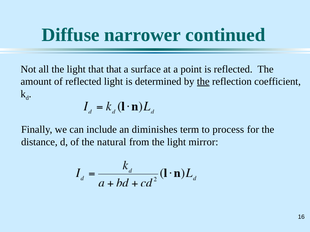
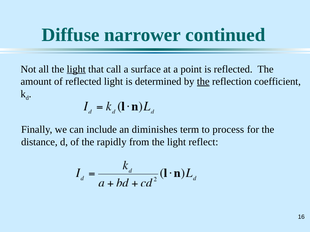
light at (76, 69) underline: none -> present
that that: that -> call
natural: natural -> rapidly
mirror: mirror -> reflect
